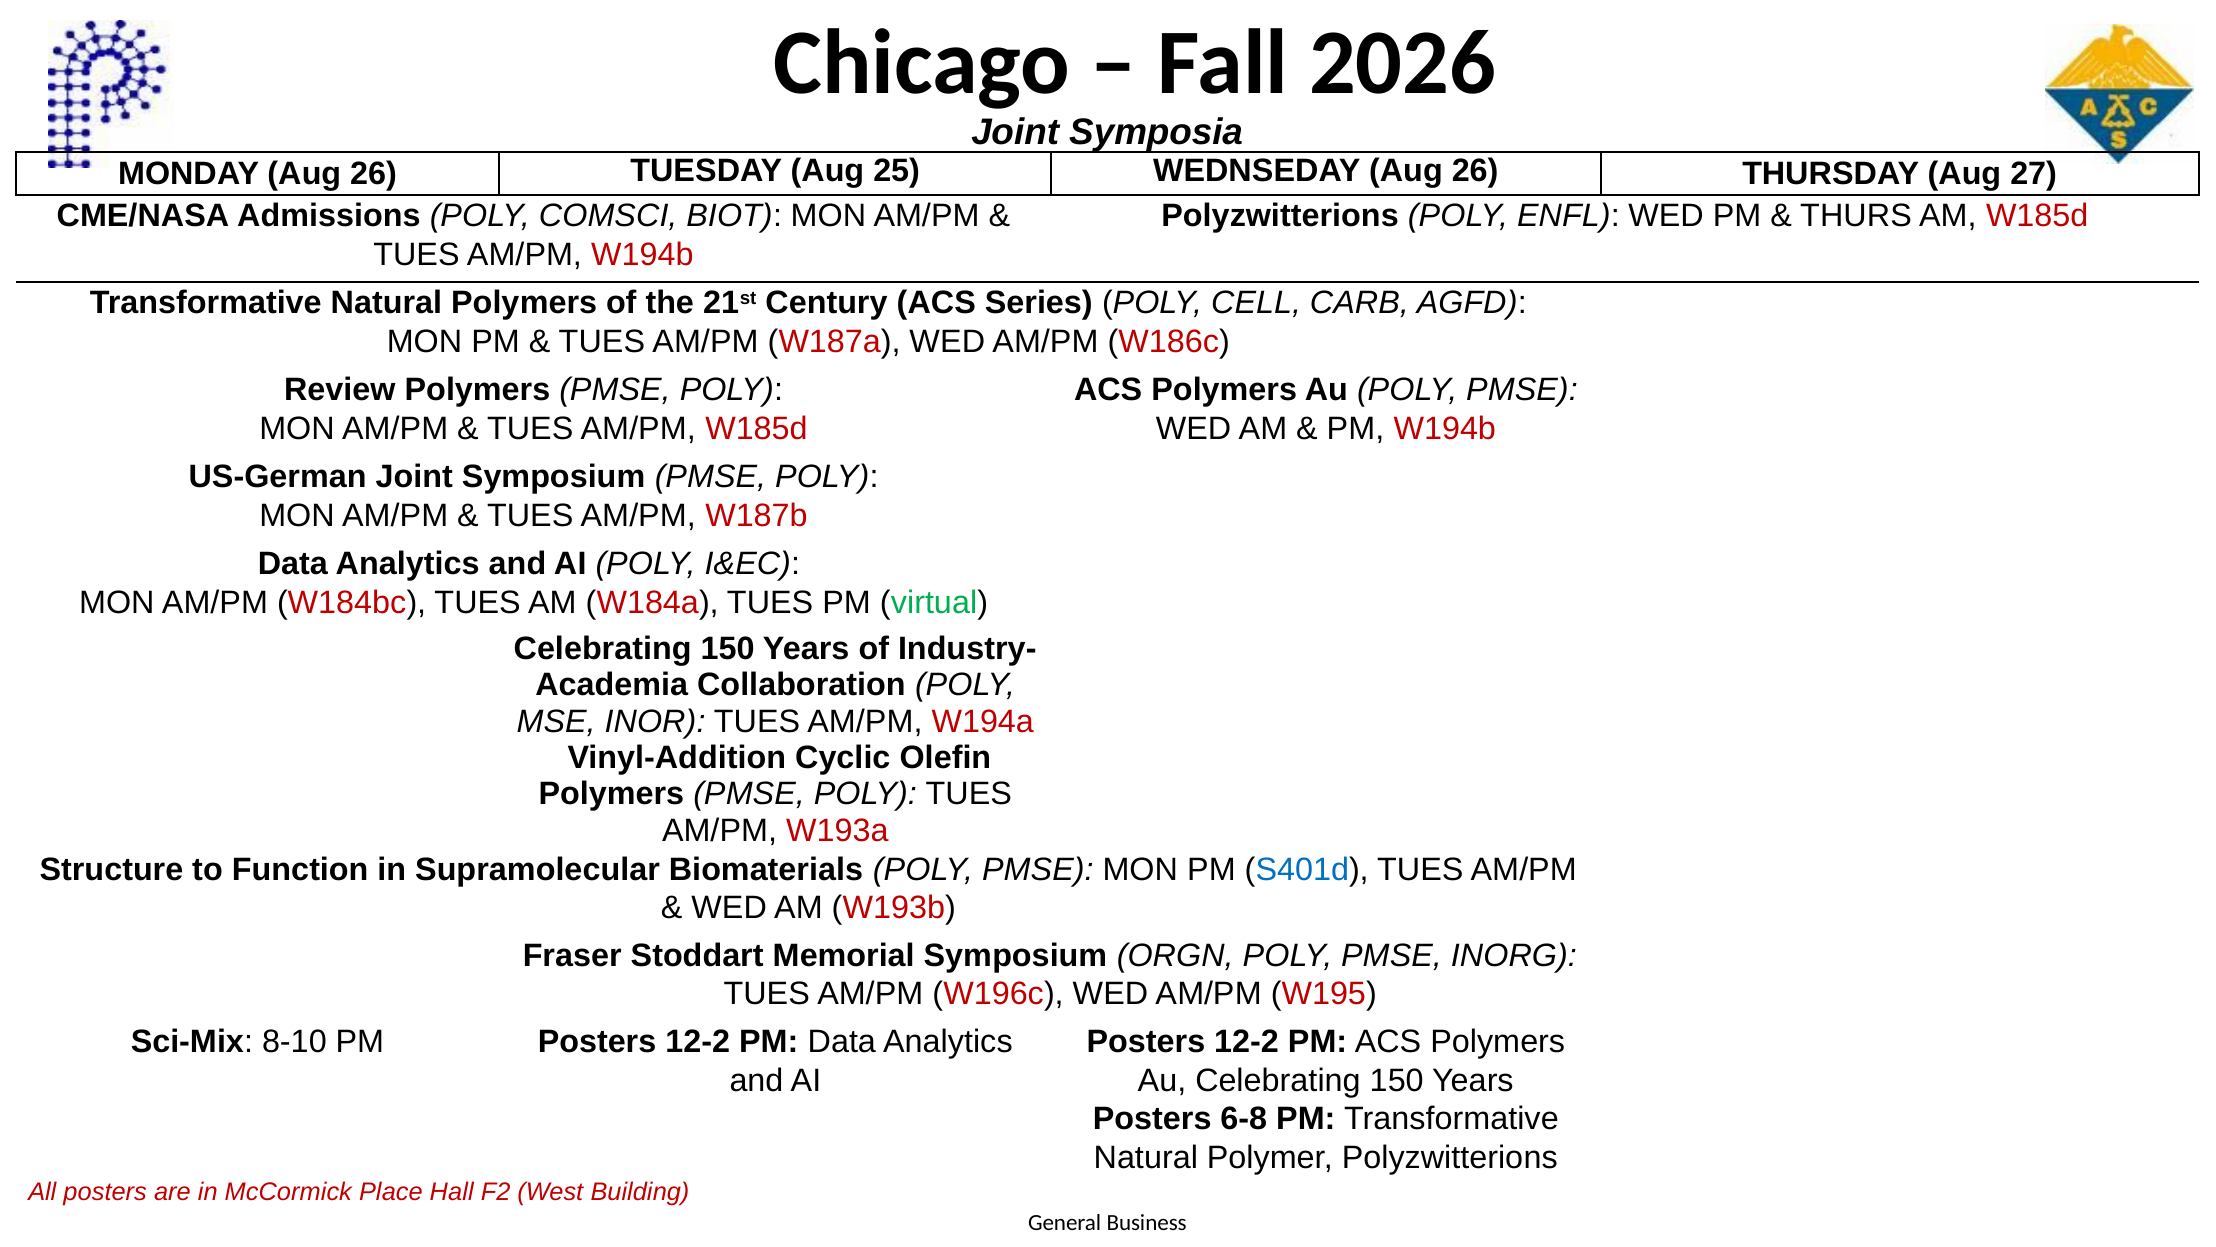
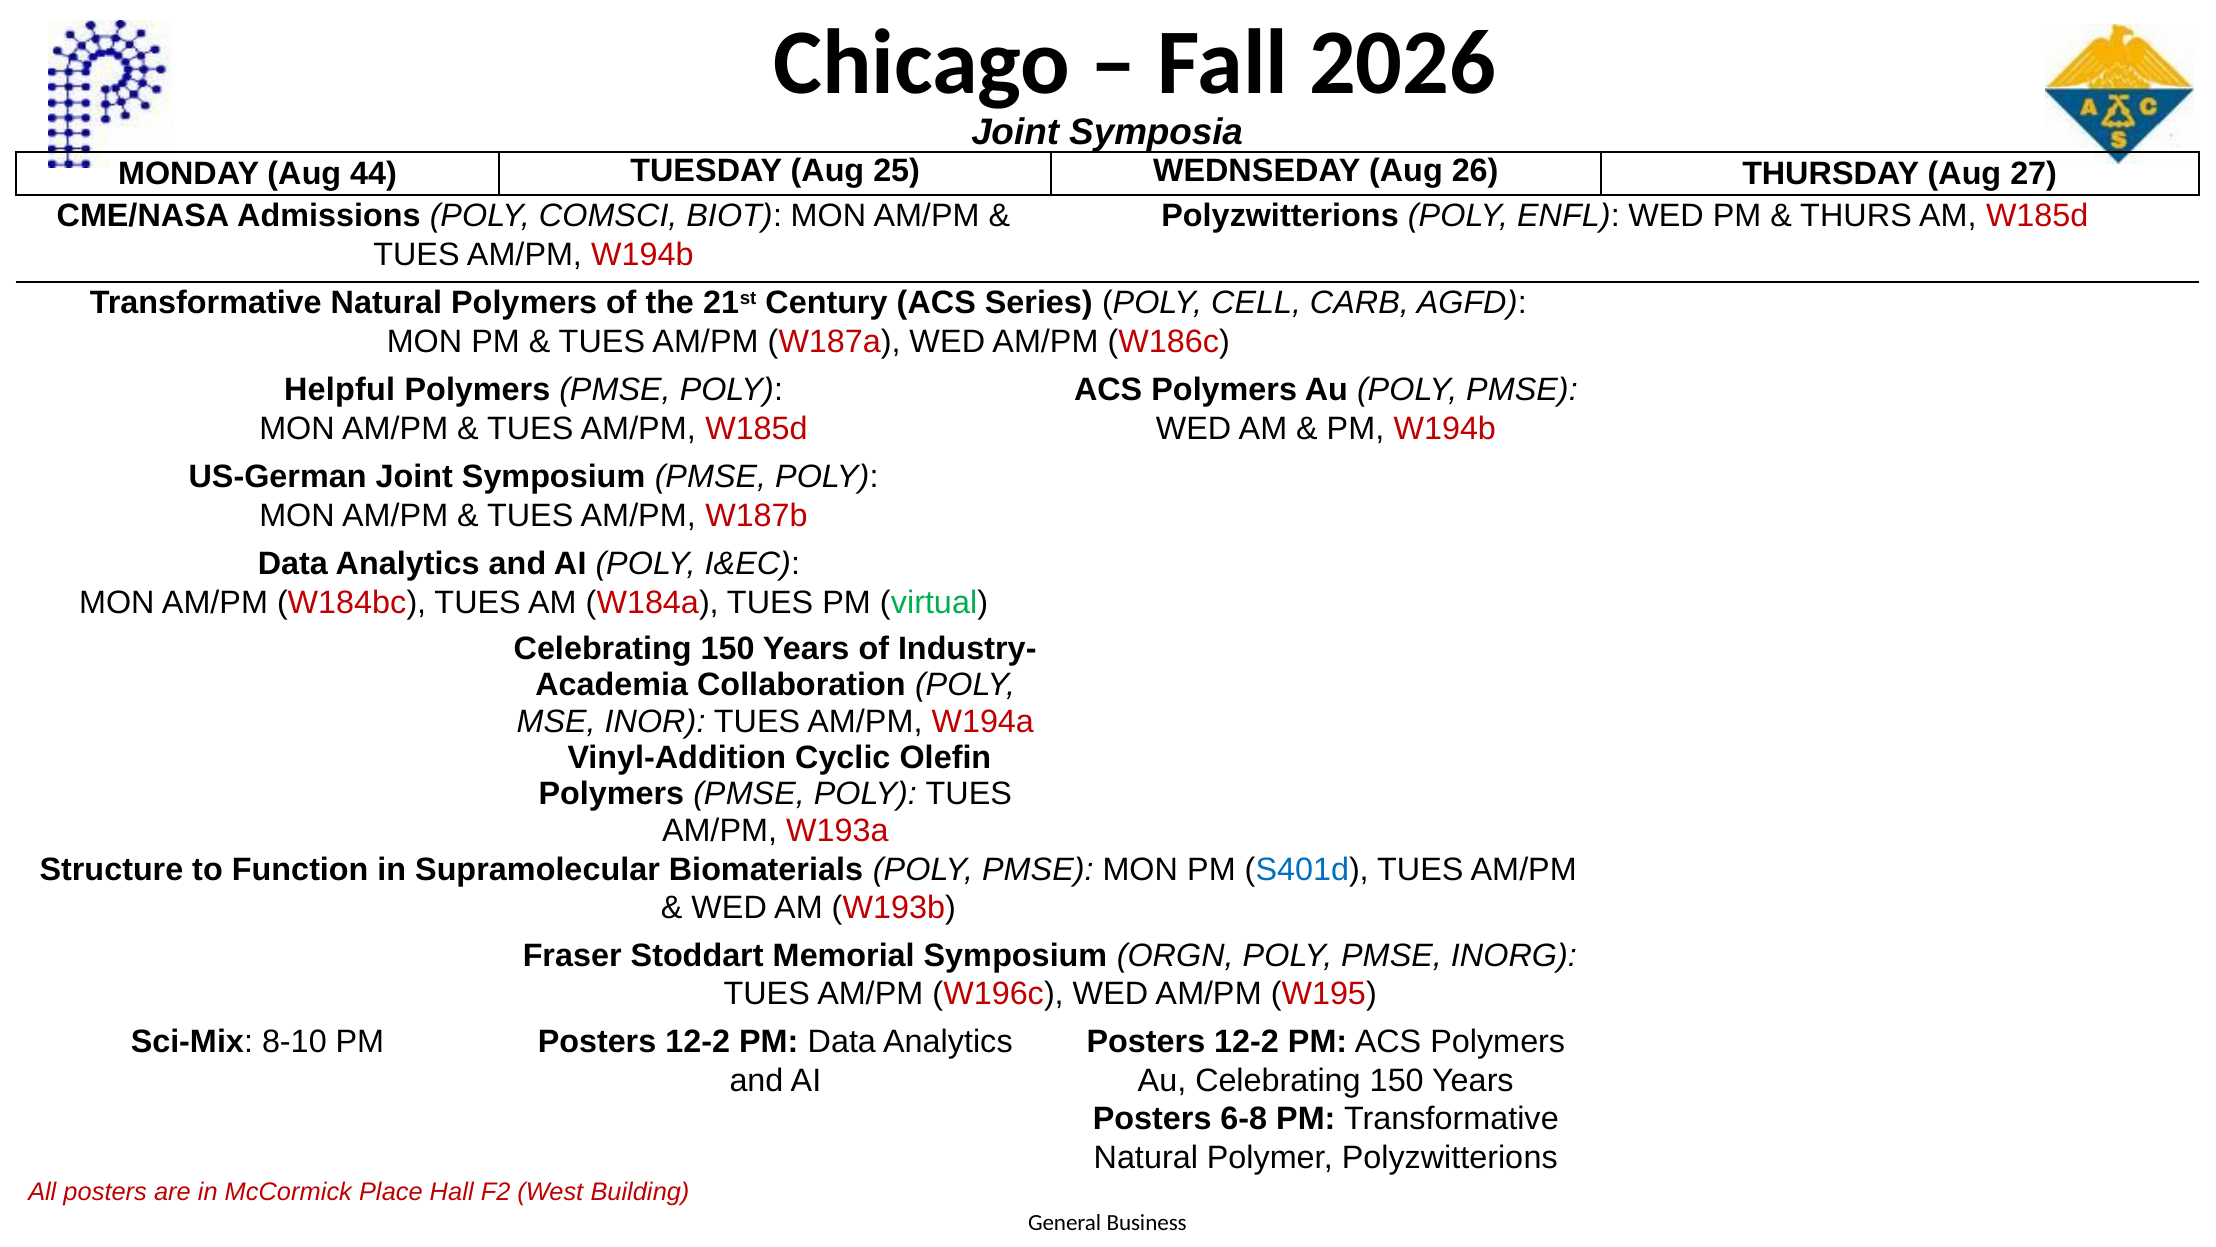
MONDAY Aug 26: 26 -> 44
Review: Review -> Helpful
